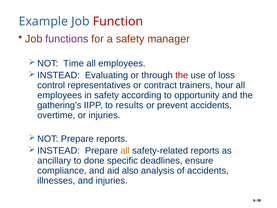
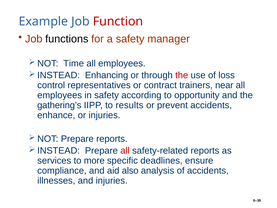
functions colour: purple -> black
Evaluating: Evaluating -> Enhancing
hour: hour -> near
overtime: overtime -> enhance
all at (125, 151) colour: orange -> red
ancillary: ancillary -> services
done: done -> more
